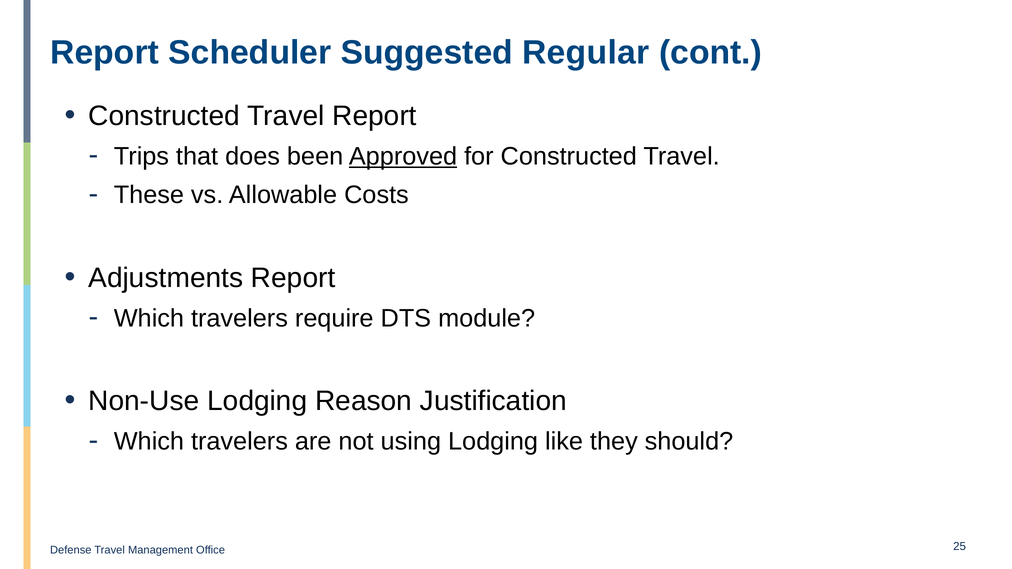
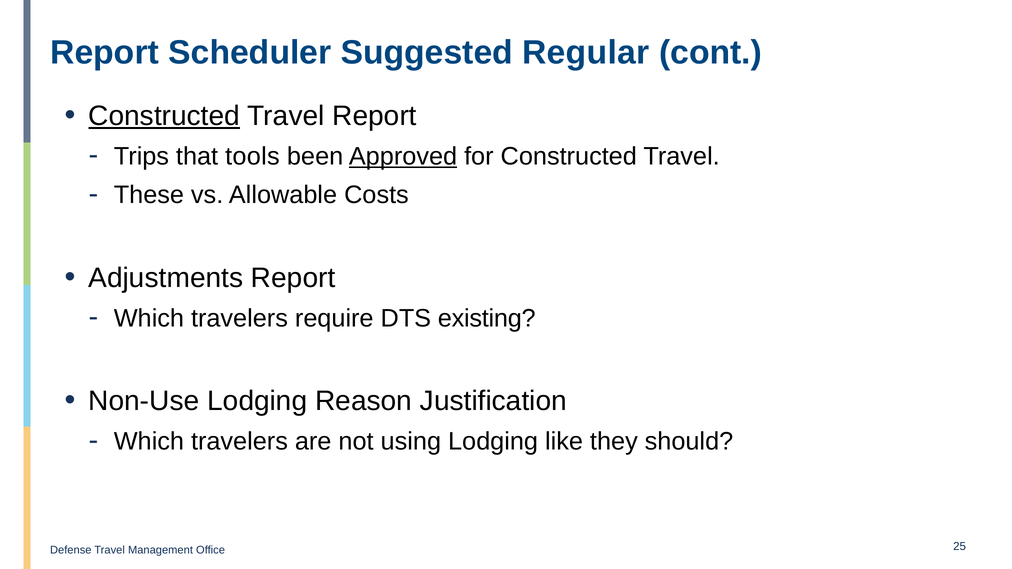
Constructed at (164, 116) underline: none -> present
does: does -> tools
module: module -> existing
